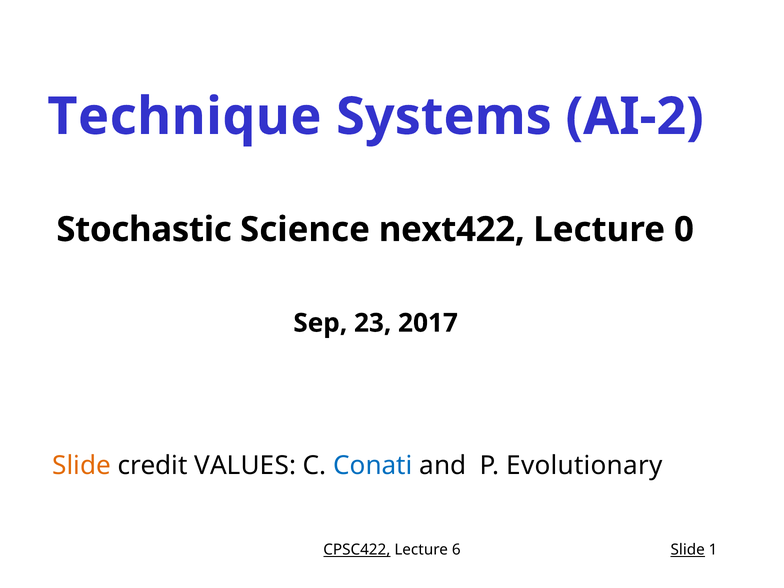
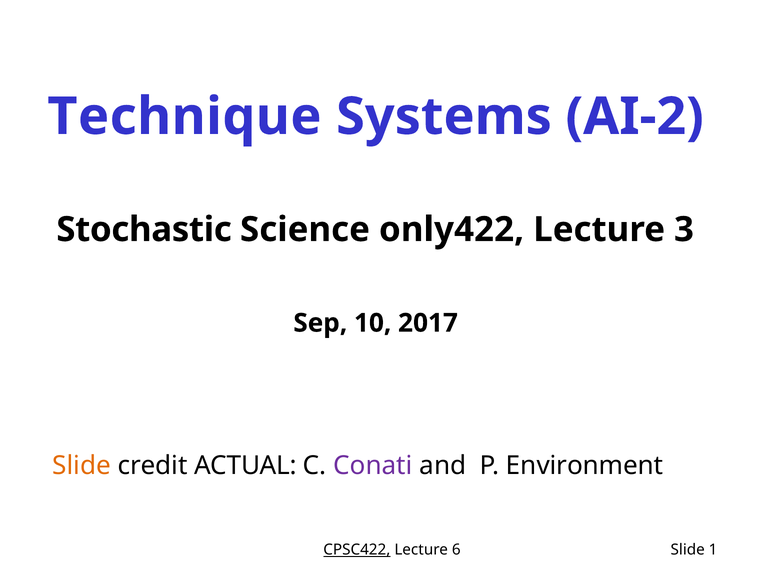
next422: next422 -> only422
0: 0 -> 3
23: 23 -> 10
VALUES: VALUES -> ACTUAL
Conati colour: blue -> purple
Evolutionary: Evolutionary -> Environment
Slide at (688, 550) underline: present -> none
